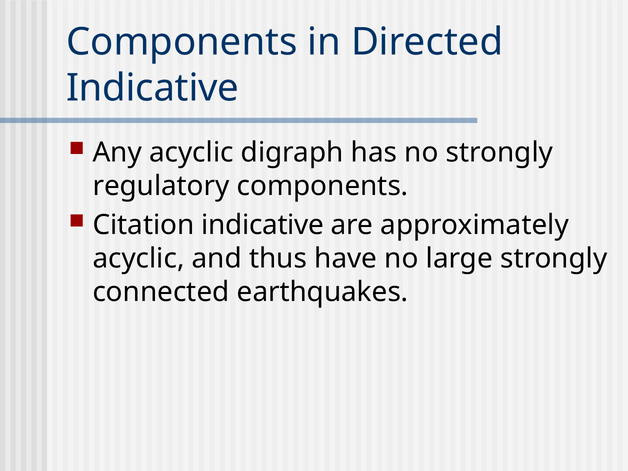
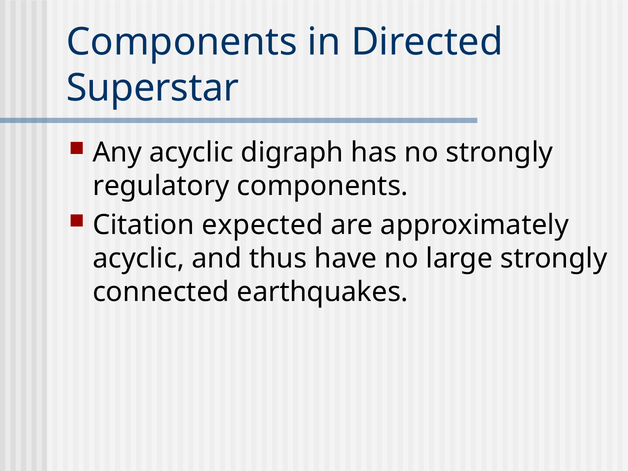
Indicative at (153, 88): Indicative -> Superstar
Citation indicative: indicative -> expected
